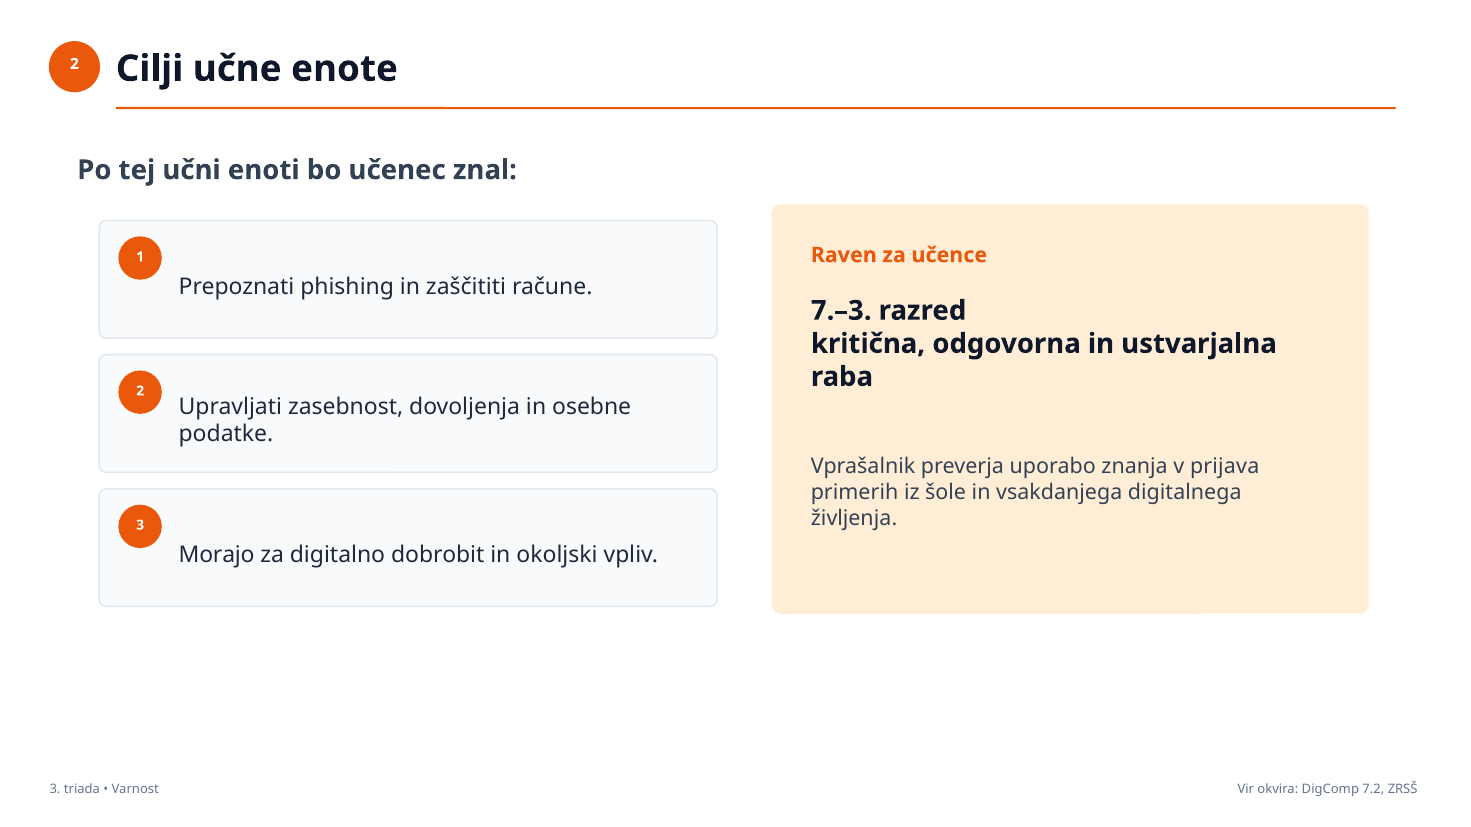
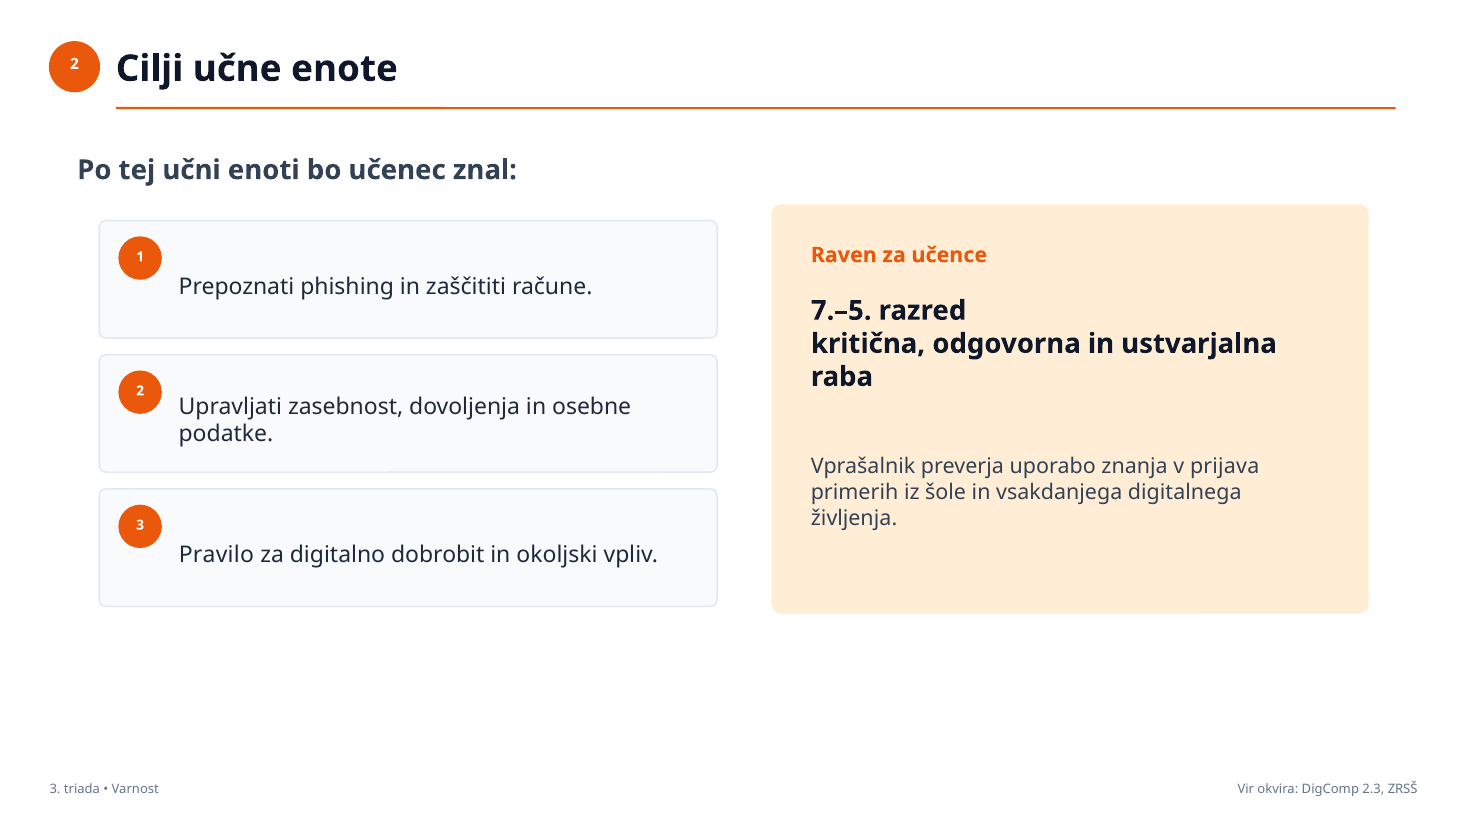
7.–3: 7.–3 -> 7.–5
Morajo: Morajo -> Pravilo
7.2: 7.2 -> 2.3
